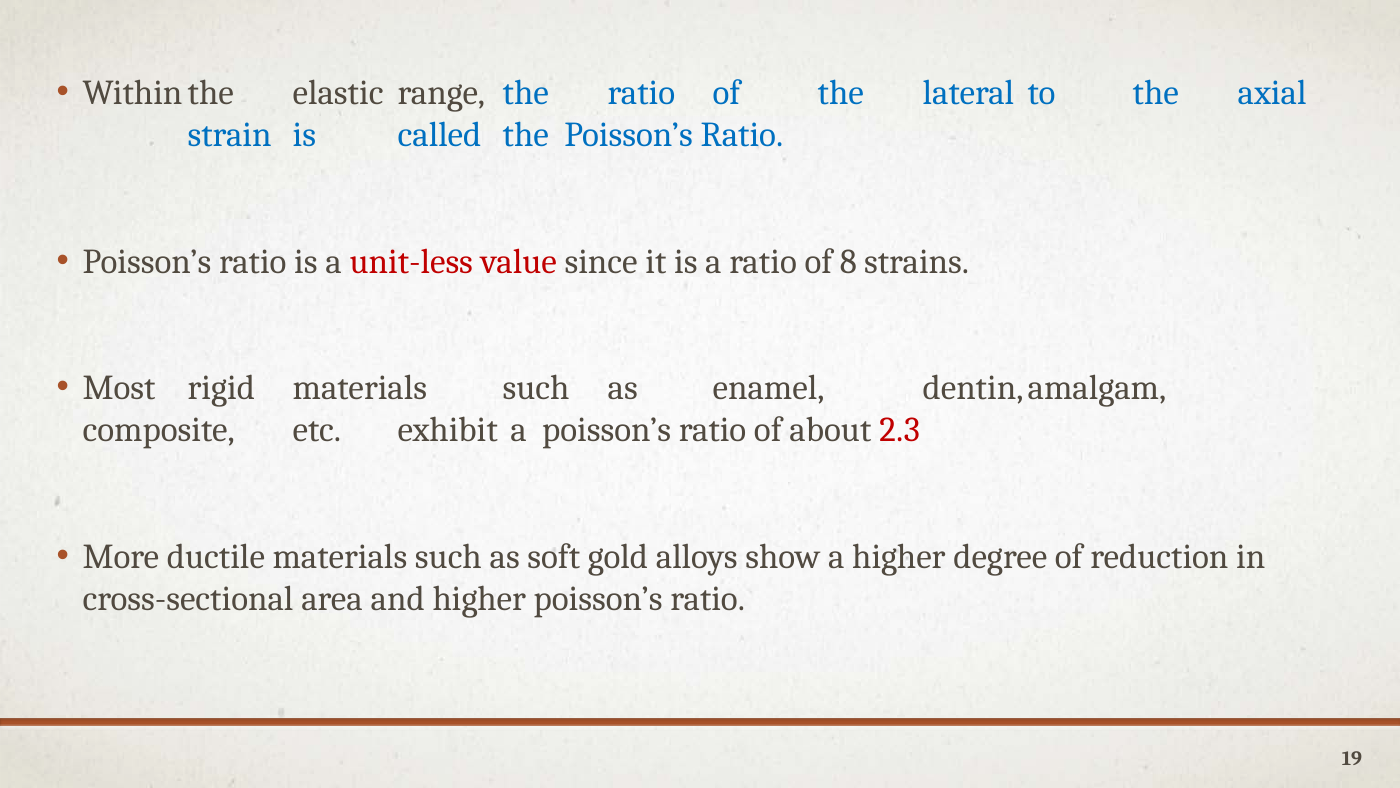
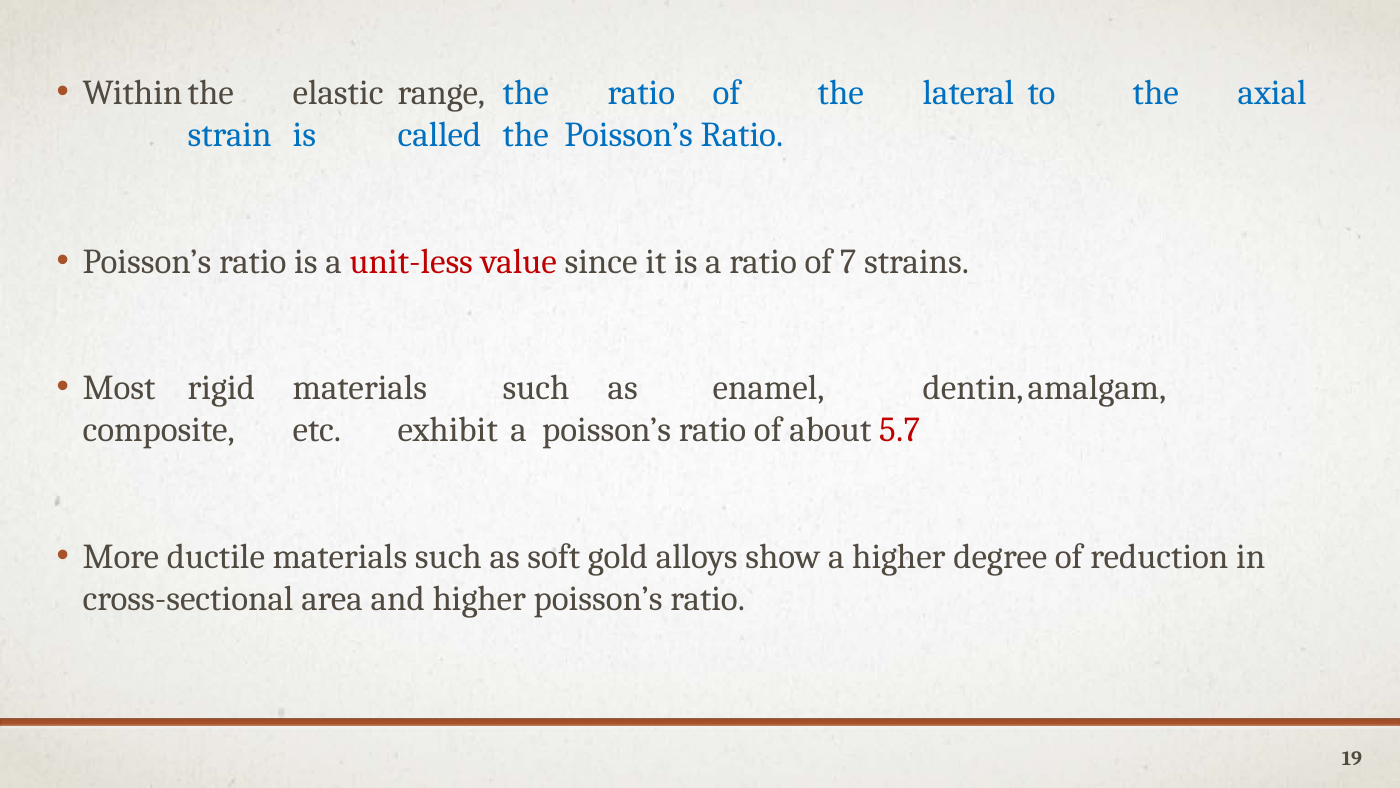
8: 8 -> 7
2.3: 2.3 -> 5.7
